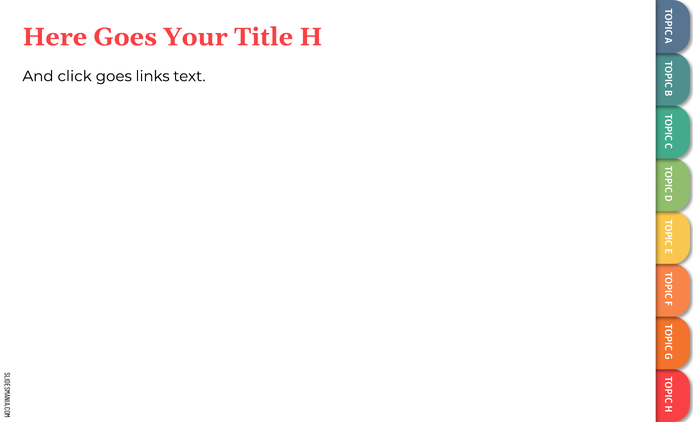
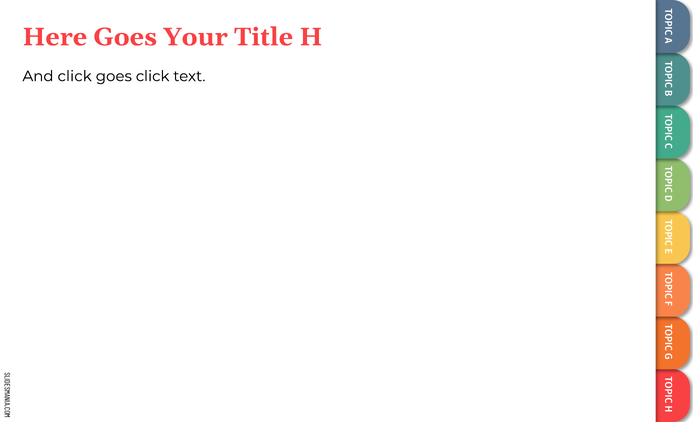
goes links: links -> click
